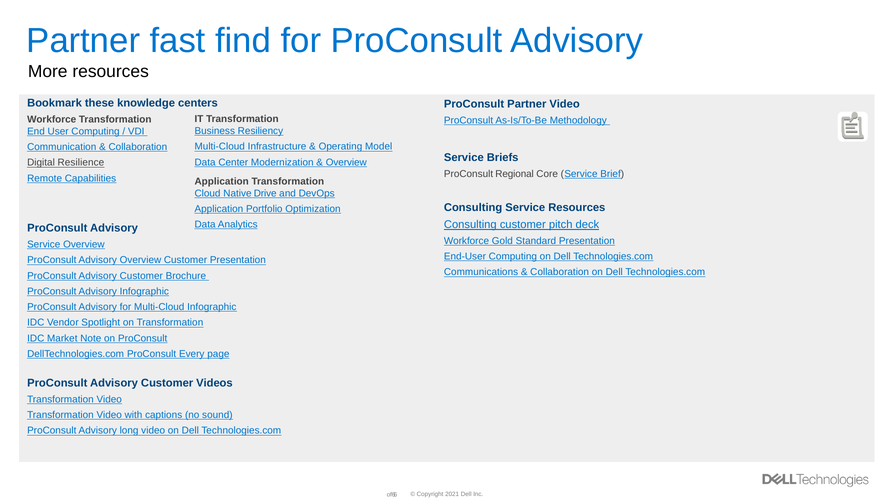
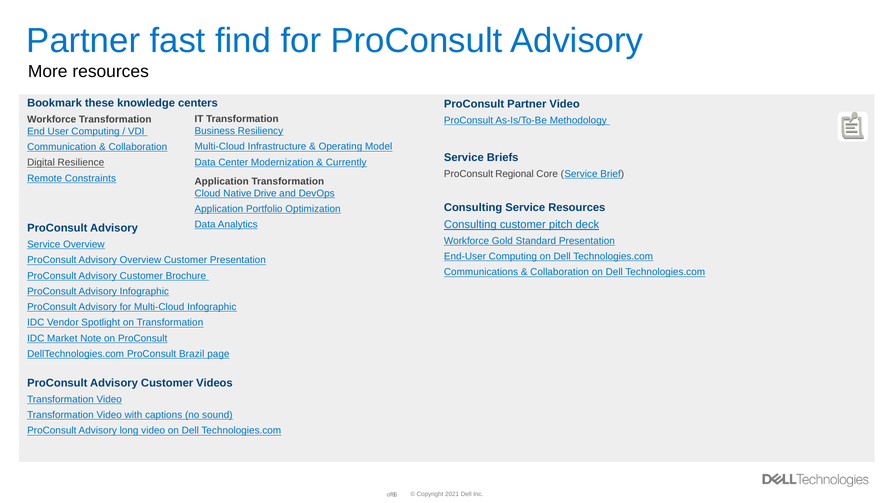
Overview at (346, 162): Overview -> Currently
Capabilities: Capabilities -> Constraints
Every: Every -> Brazil
